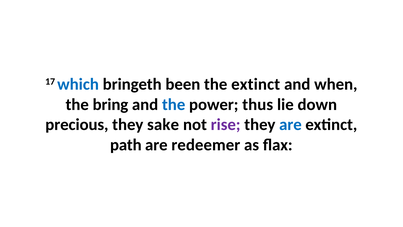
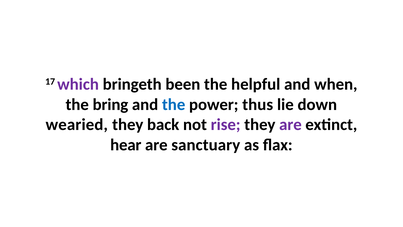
which colour: blue -> purple
the extinct: extinct -> helpful
precious: precious -> wearied
sake: sake -> back
are at (290, 125) colour: blue -> purple
path: path -> hear
redeemer: redeemer -> sanctuary
